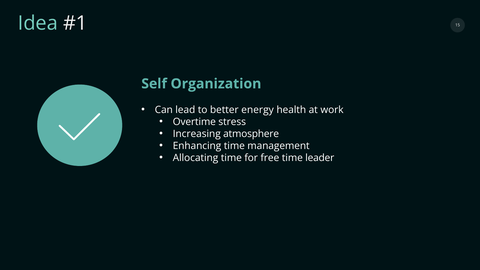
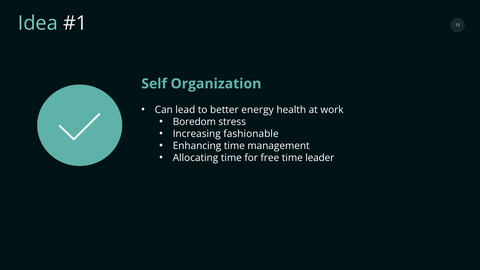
Overtime: Overtime -> Boredom
atmosphere: atmosphere -> fashionable
